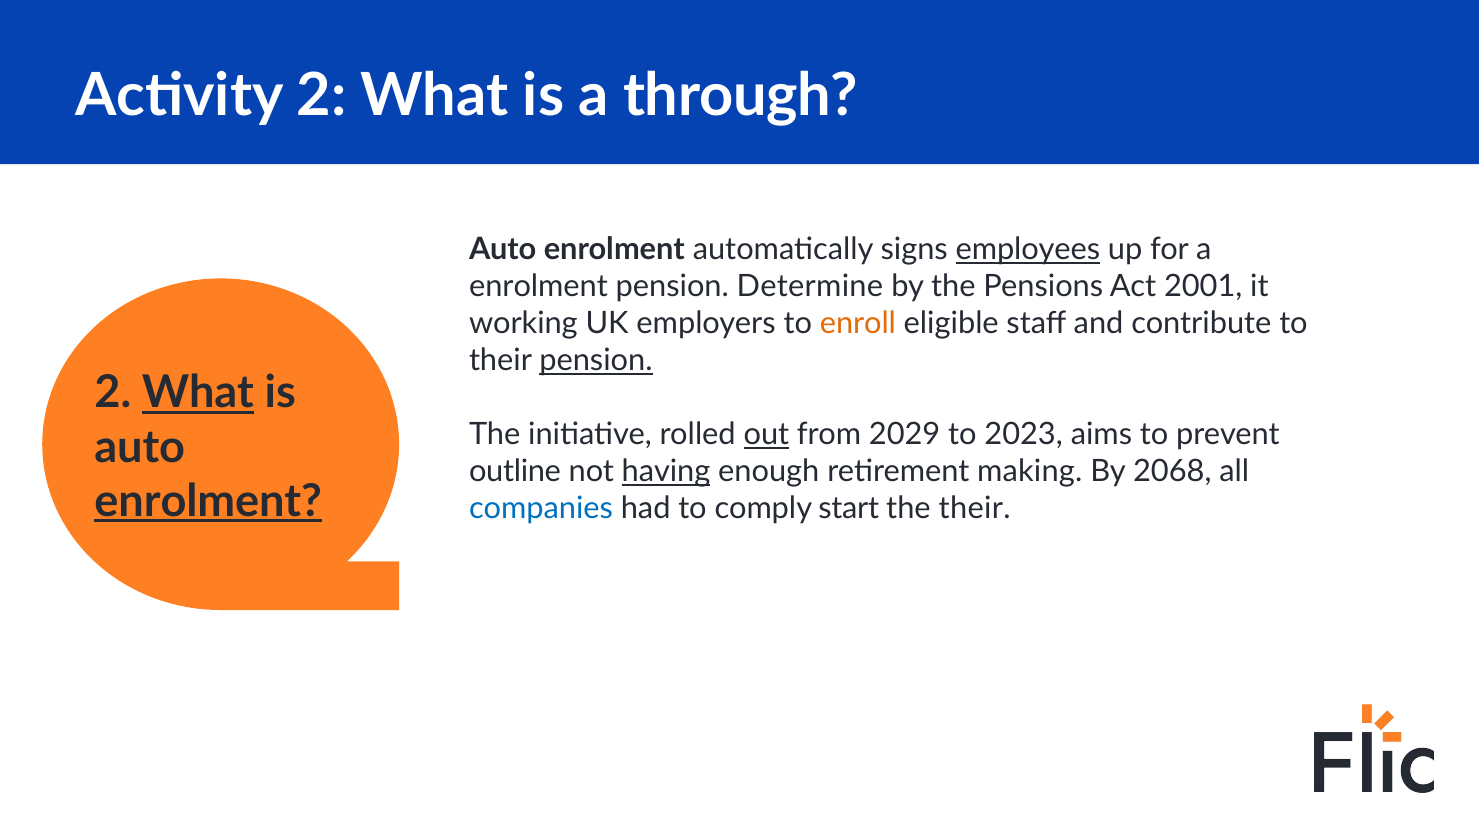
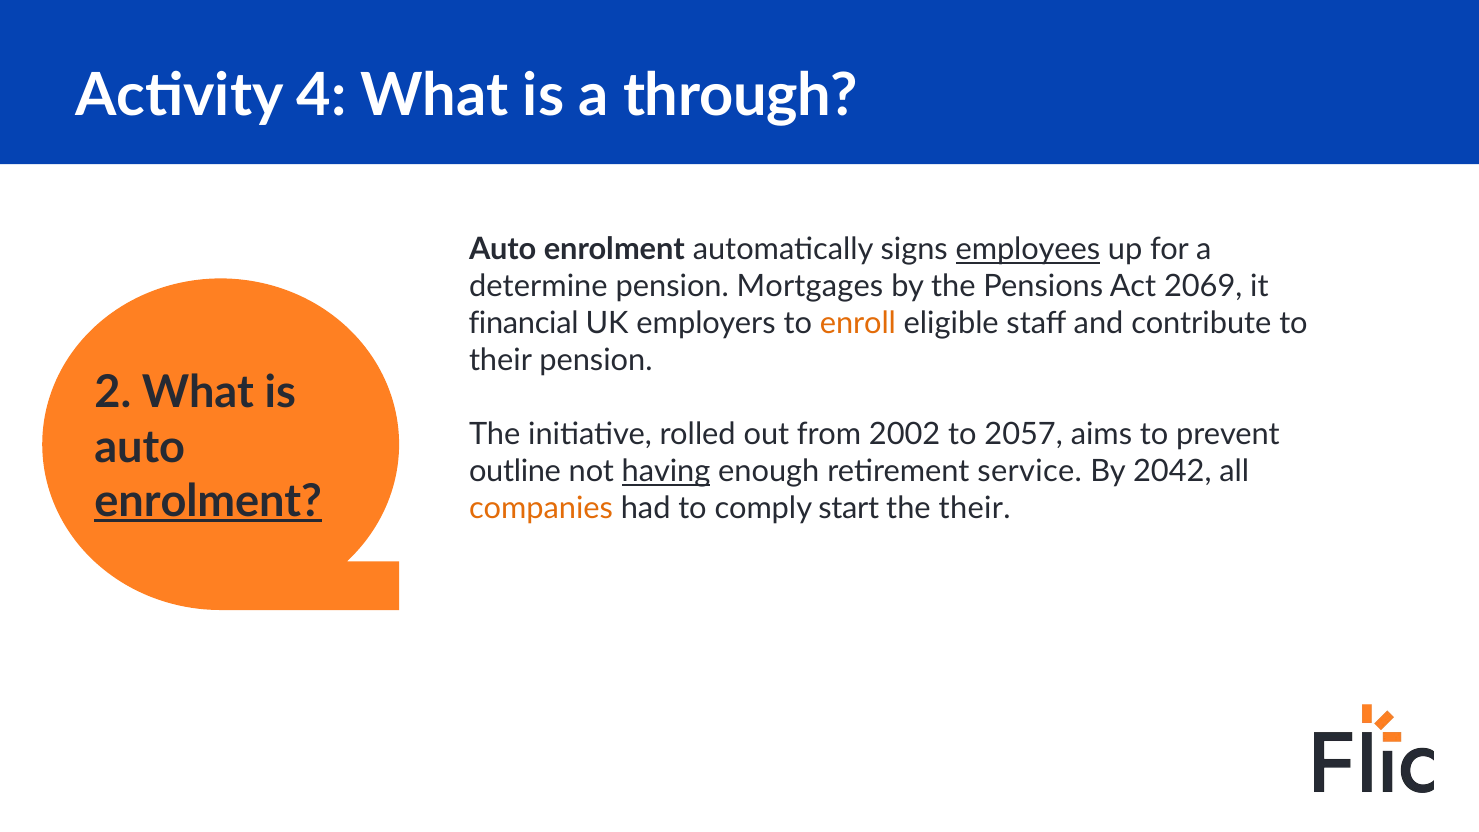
Activity 2: 2 -> 4
enrolment at (538, 287): enrolment -> determine
Determine: Determine -> Mortgages
2001: 2001 -> 2069
working: working -> financial
pension at (596, 361) underline: present -> none
What at (198, 393) underline: present -> none
out underline: present -> none
2029: 2029 -> 2002
2023: 2023 -> 2057
making: making -> service
2068: 2068 -> 2042
companies colour: blue -> orange
